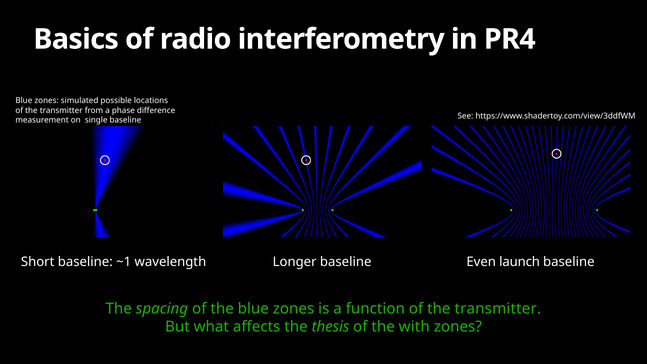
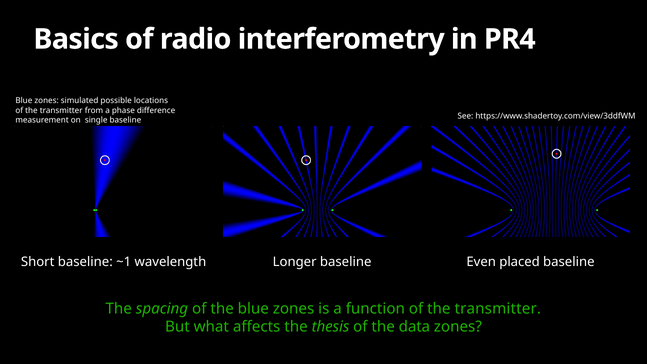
launch: launch -> placed
with: with -> data
